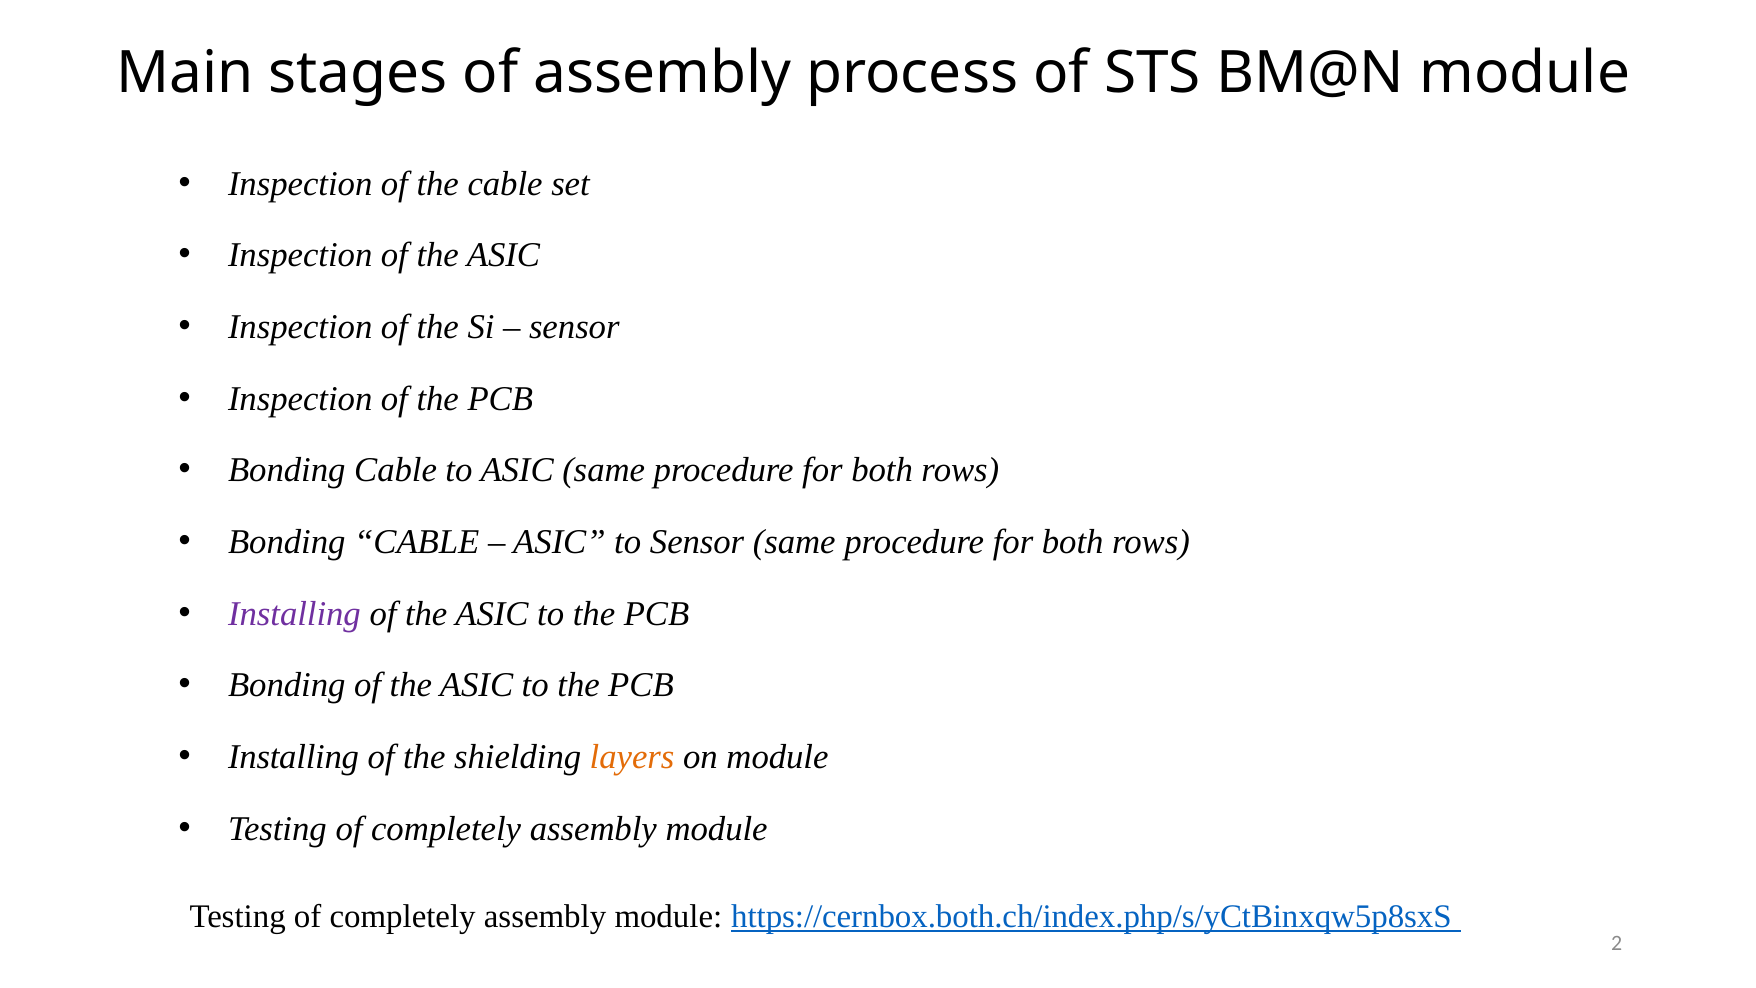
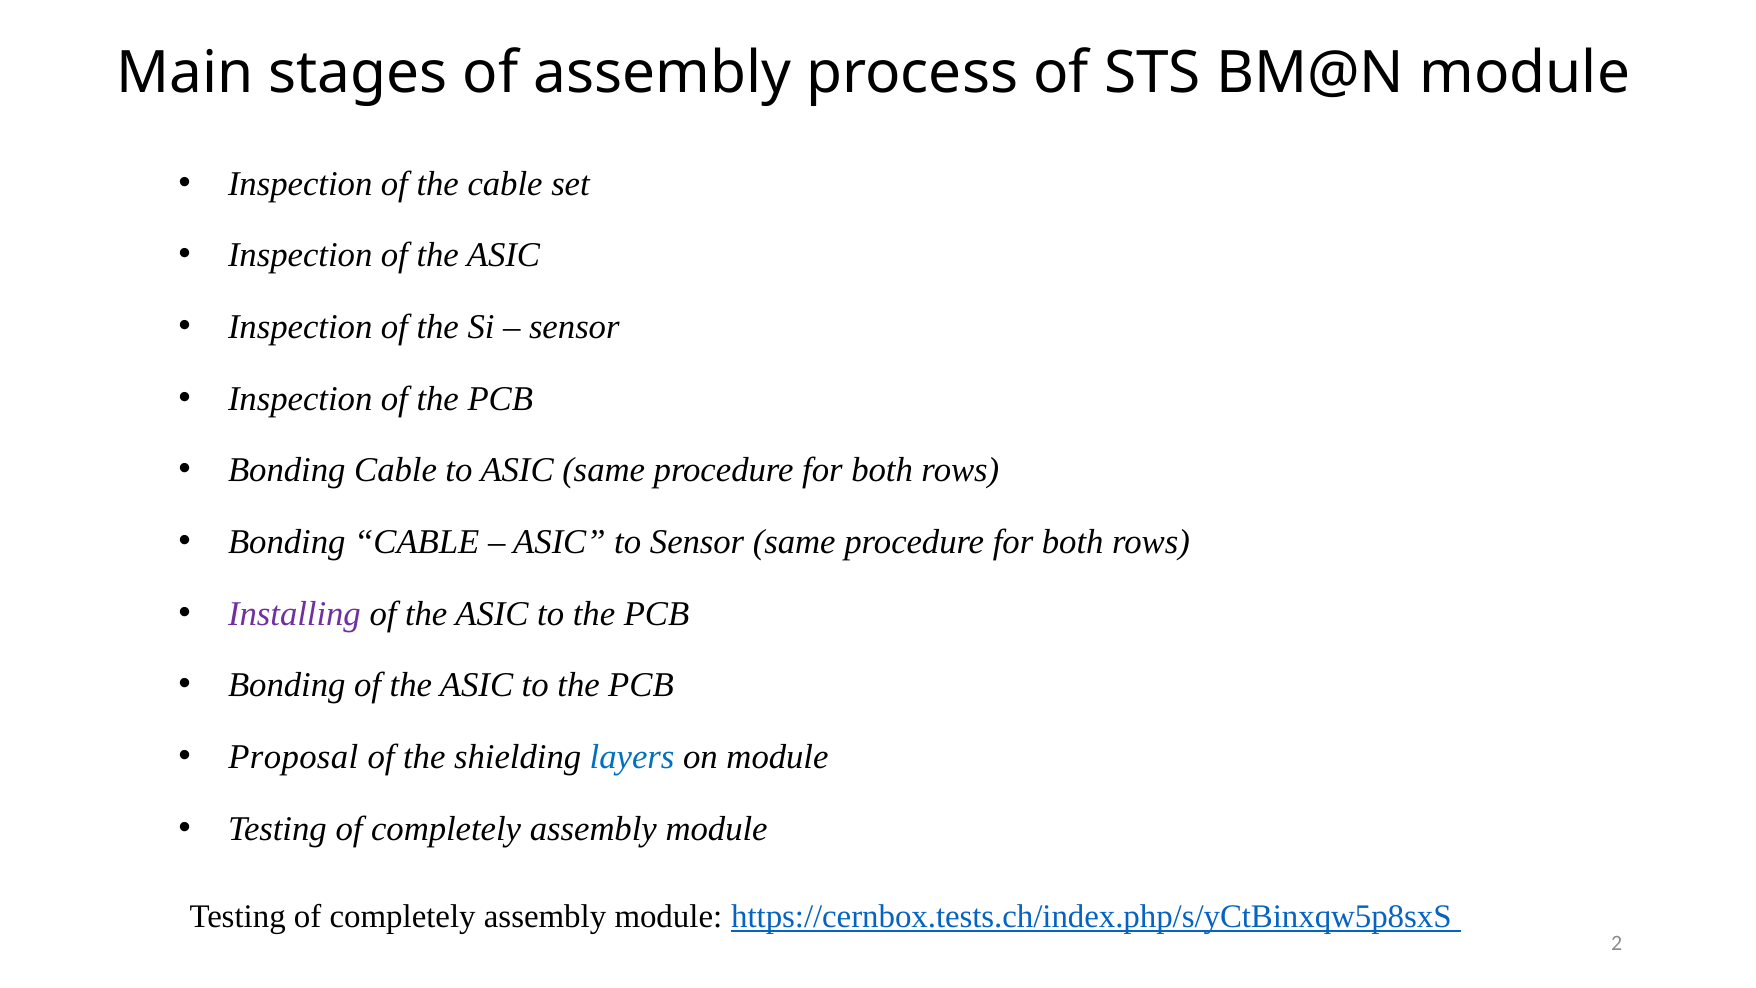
Installing at (294, 757): Installing -> Proposal
layers colour: orange -> blue
https://cernbox.both.ch/index.php/s/yCtBinxqw5p8sxS: https://cernbox.both.ch/index.php/s/yCtBinxqw5p8sxS -> https://cernbox.tests.ch/index.php/s/yCtBinxqw5p8sxS
